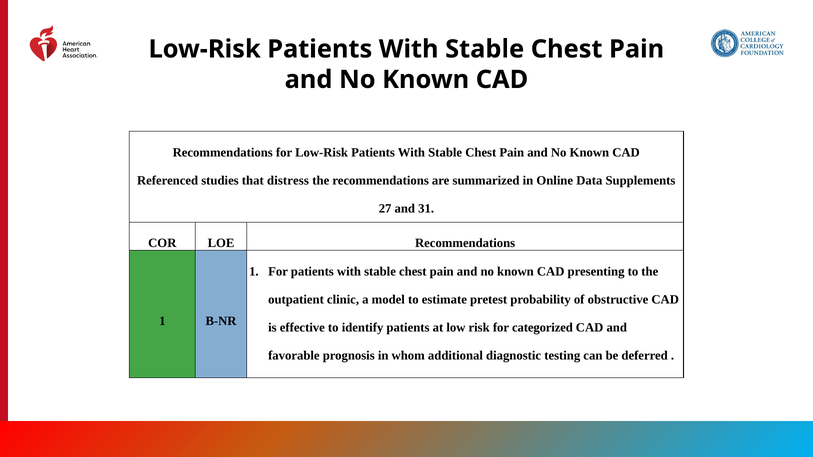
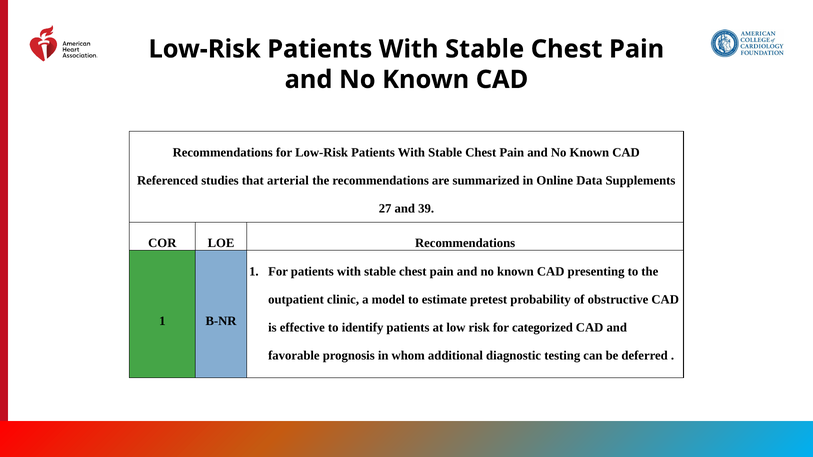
distress: distress -> arterial
31: 31 -> 39
